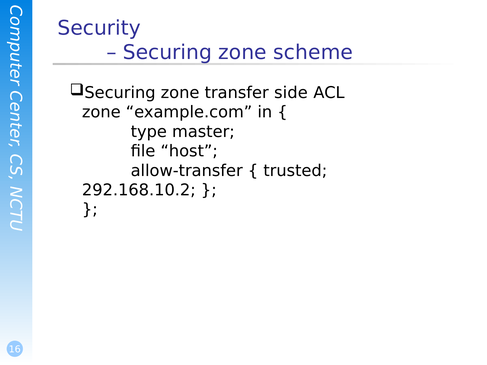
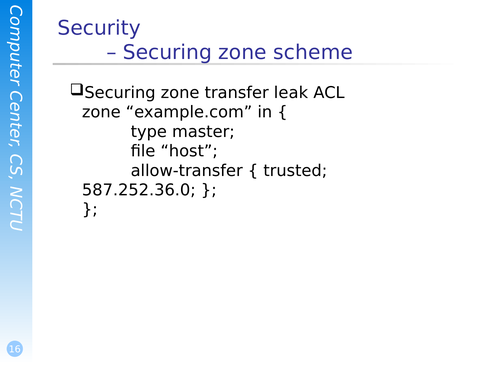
side: side -> leak
292.168.10.2: 292.168.10.2 -> 587.252.36.0
